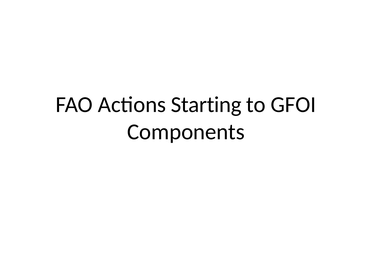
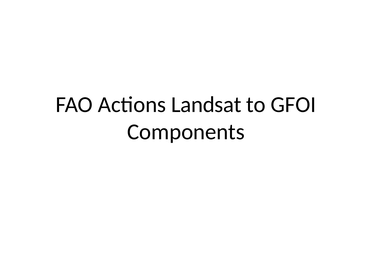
Starting: Starting -> Landsat
